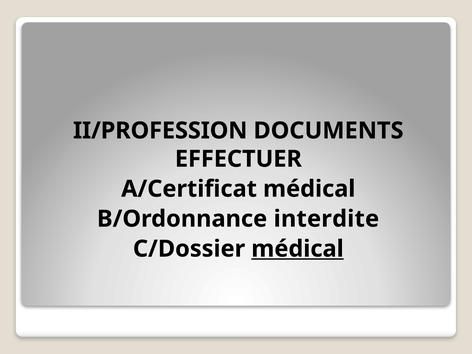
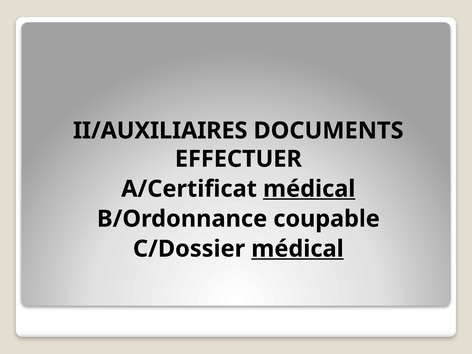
II/PROFESSION: II/PROFESSION -> II/AUXILIAIRES
médical at (309, 189) underline: none -> present
interdite: interdite -> coupable
